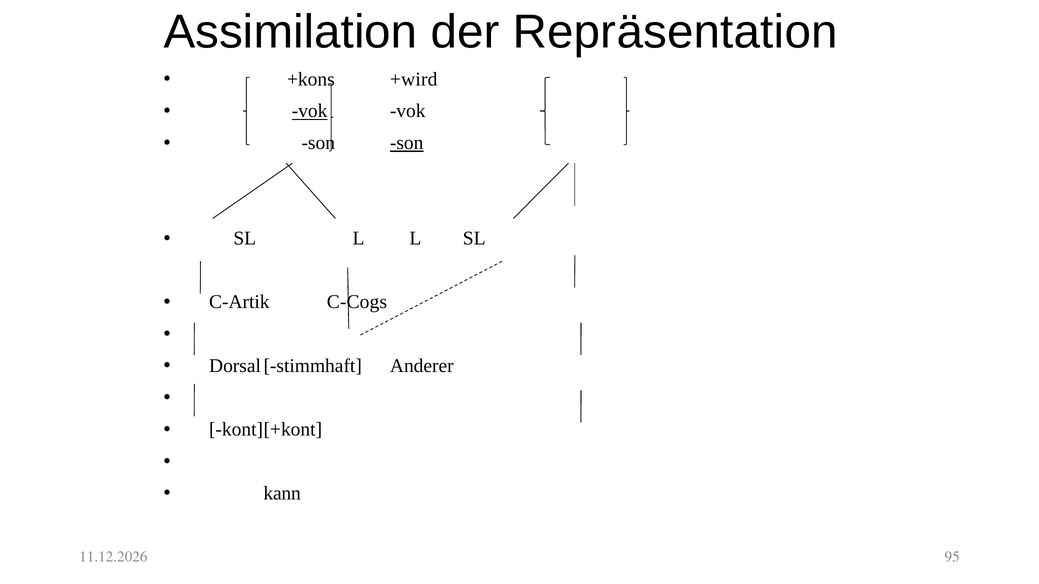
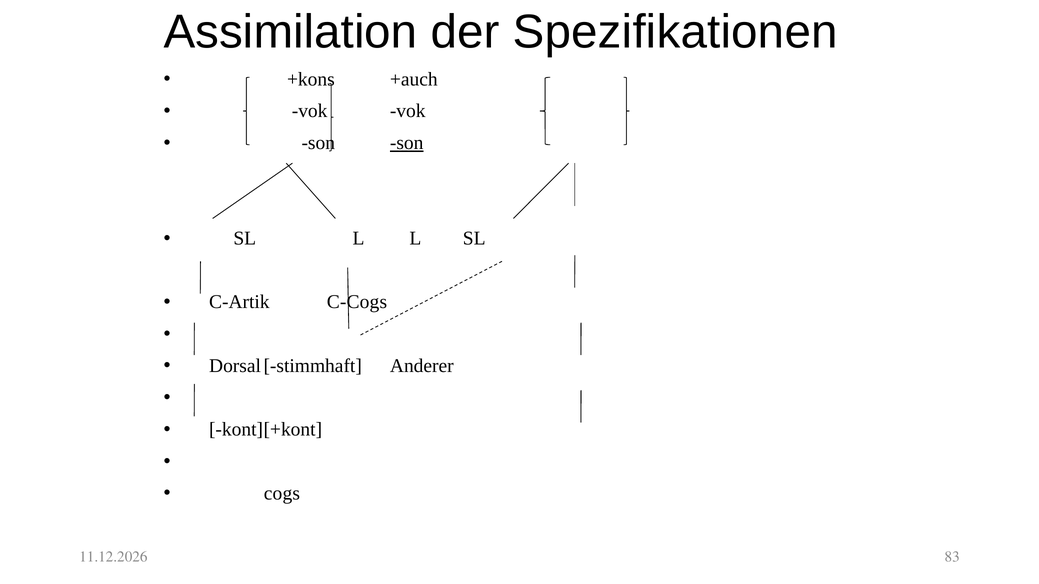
Repräsentation: Repräsentation -> Spezifikationen
+wird: +wird -> +auch
vok at (310, 111) underline: present -> none
kann: kann -> cogs
95: 95 -> 83
